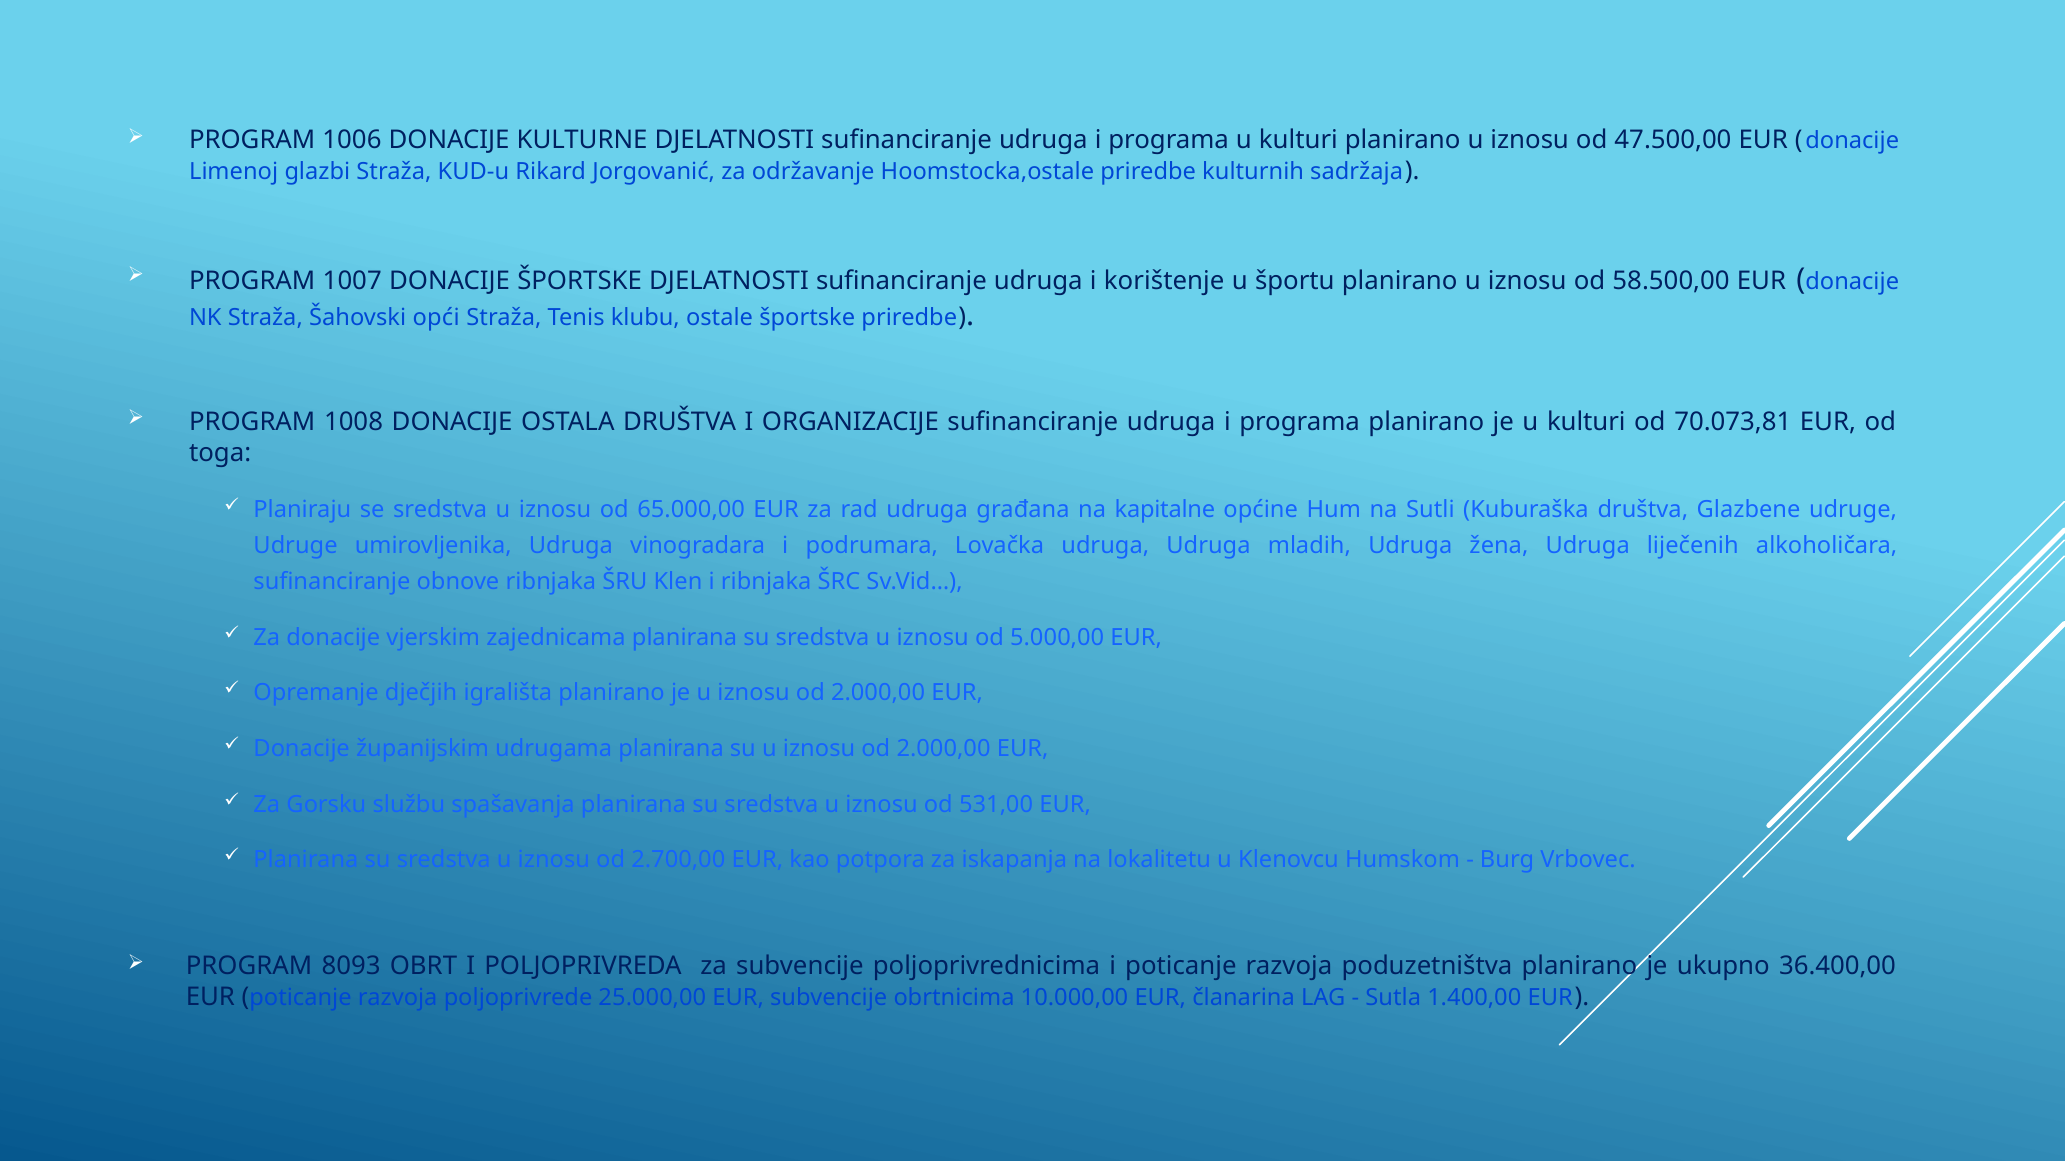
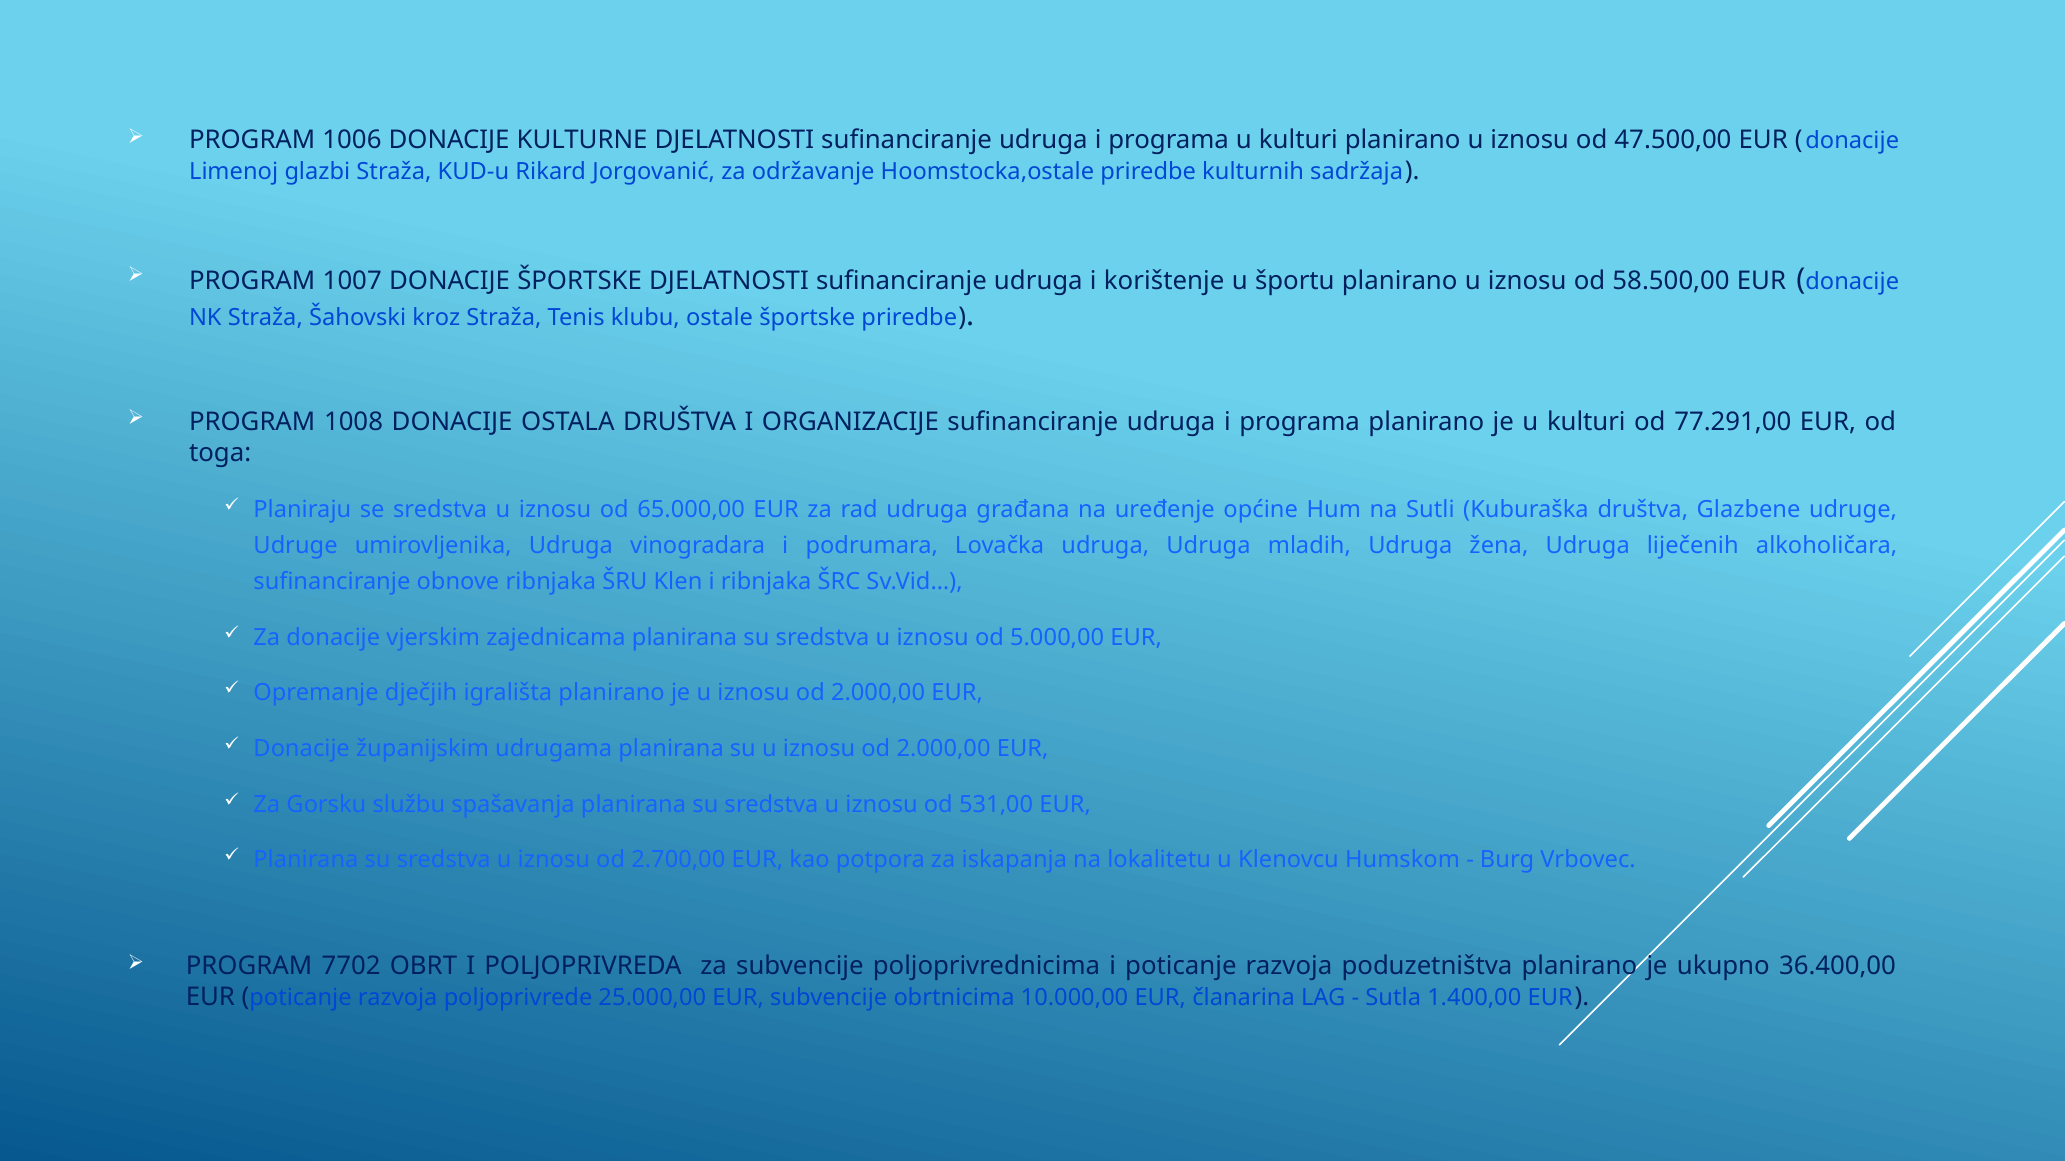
opći: opći -> kroz
70.073,81: 70.073,81 -> 77.291,00
kapitalne: kapitalne -> uređenje
8093: 8093 -> 7702
